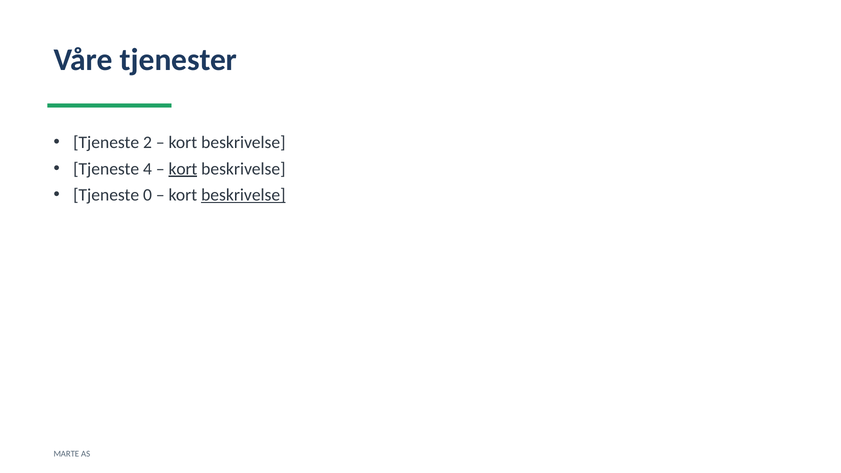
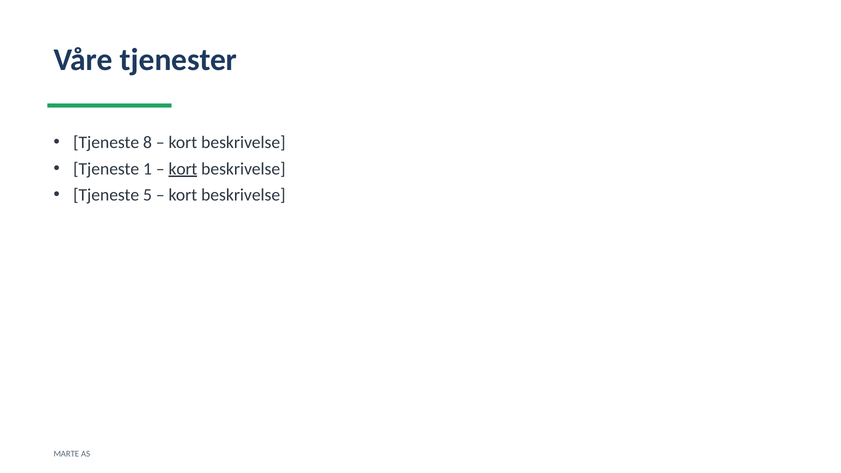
2: 2 -> 8
4: 4 -> 1
0: 0 -> 5
beskrivelse at (243, 195) underline: present -> none
